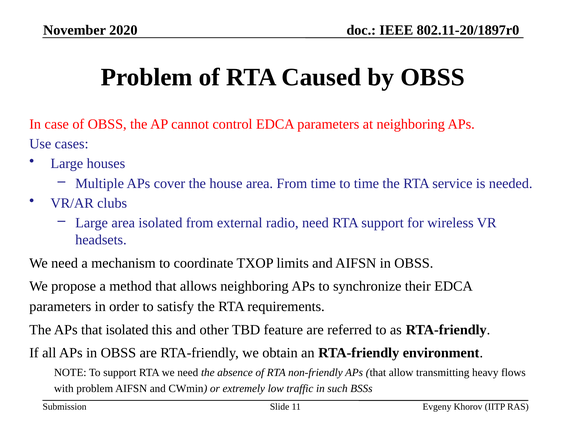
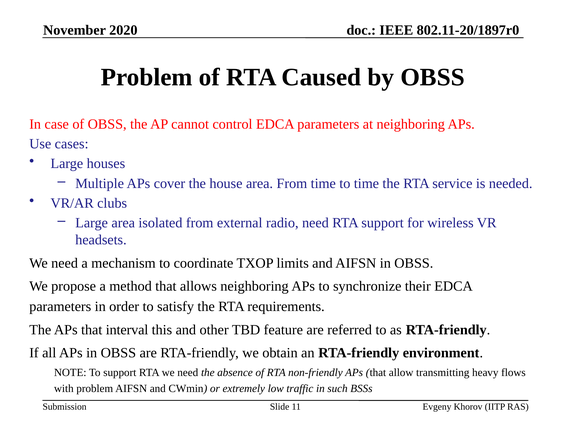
that isolated: isolated -> interval
